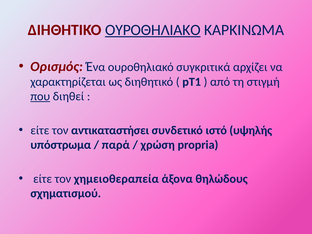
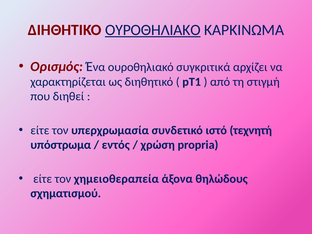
που underline: present -> none
αντικαταστήσει: αντικαταστήσει -> υπερχρωμασία
υψηλής: υψηλής -> τεχνητή
παρά: παρά -> εντός
